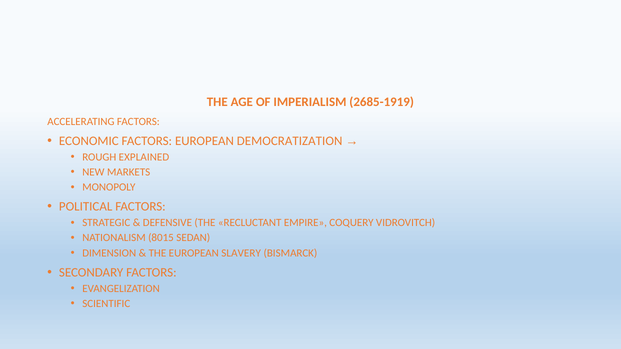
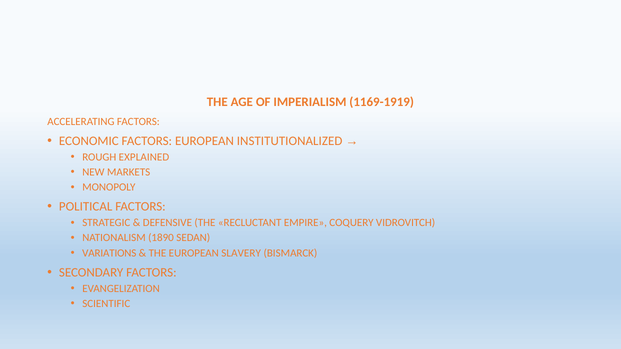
2685-1919: 2685-1919 -> 1169-1919
DEMOCRATIZATION: DEMOCRATIZATION -> INSTITUTIONALIZED
8015: 8015 -> 1890
DIMENSION: DIMENSION -> VARIATIONS
